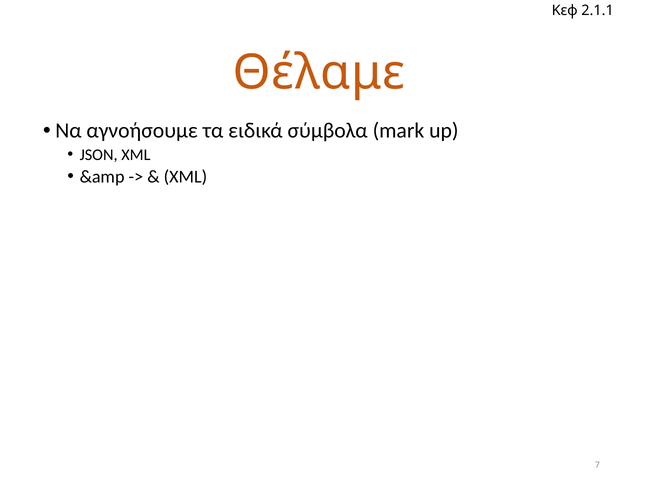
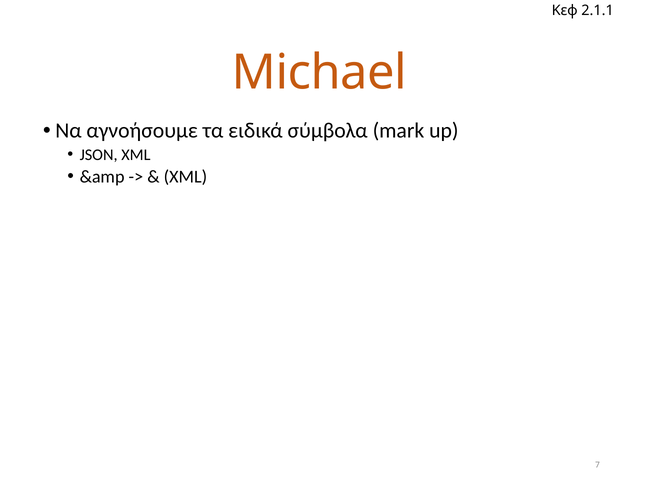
Θέλαμε: Θέλαμε -> Michael
